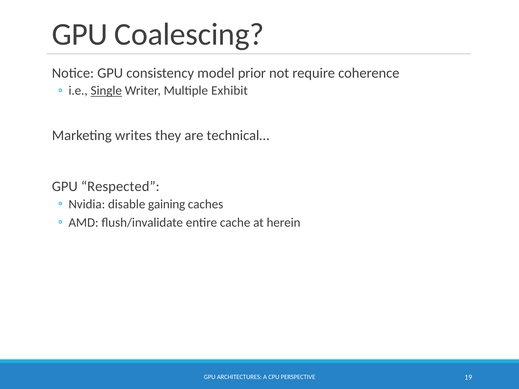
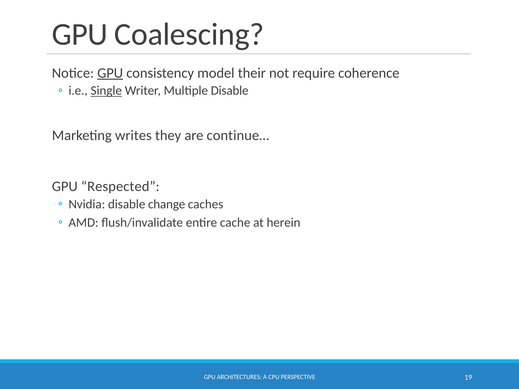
GPU at (110, 73) underline: none -> present
prior: prior -> their
Multiple Exhibit: Exhibit -> Disable
technical…: technical… -> continue…
gaining: gaining -> change
